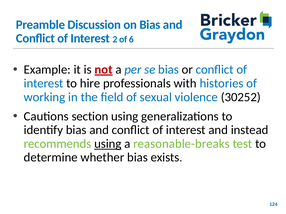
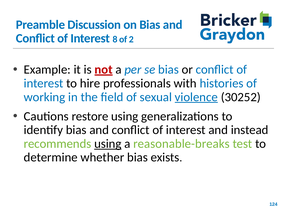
2: 2 -> 8
6: 6 -> 2
violence underline: none -> present
section: section -> restore
